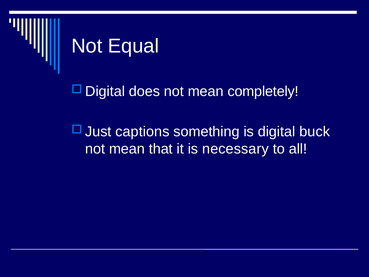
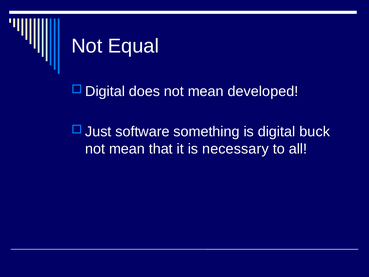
completely: completely -> developed
captions: captions -> software
